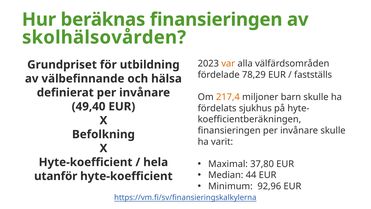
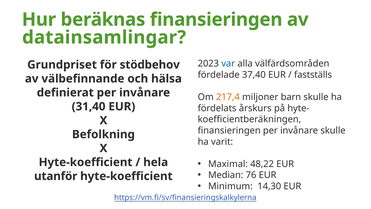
skolhälsovården: skolhälsovården -> datainsamlingar
var colour: orange -> blue
utbildning: utbildning -> stödbehov
78,29: 78,29 -> 37,40
49,40: 49,40 -> 31,40
sjukhus: sjukhus -> årskurs
37,80: 37,80 -> 48,22
44: 44 -> 76
92,96: 92,96 -> 14,30
